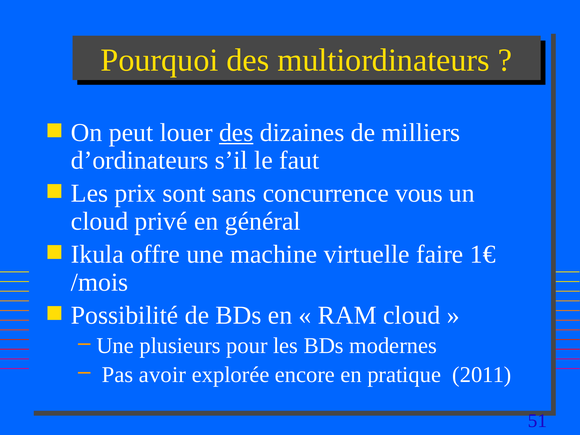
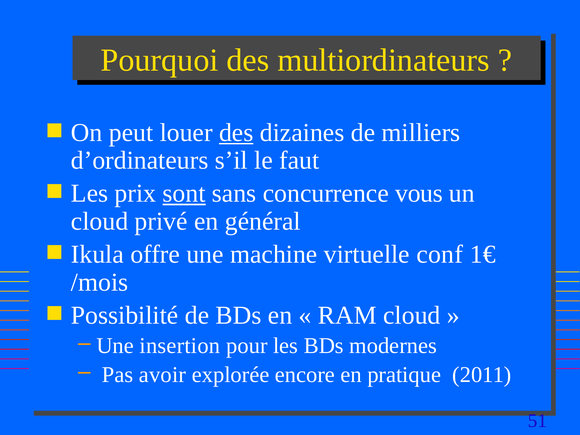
sont underline: none -> present
faire: faire -> conf
plusieurs: plusieurs -> insertion
